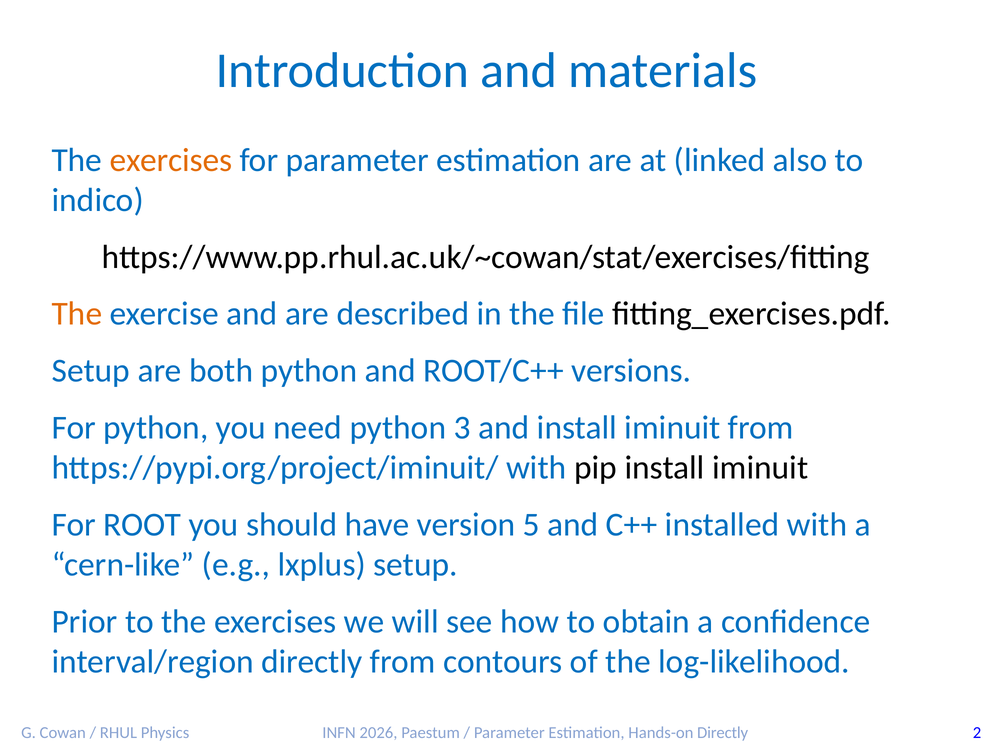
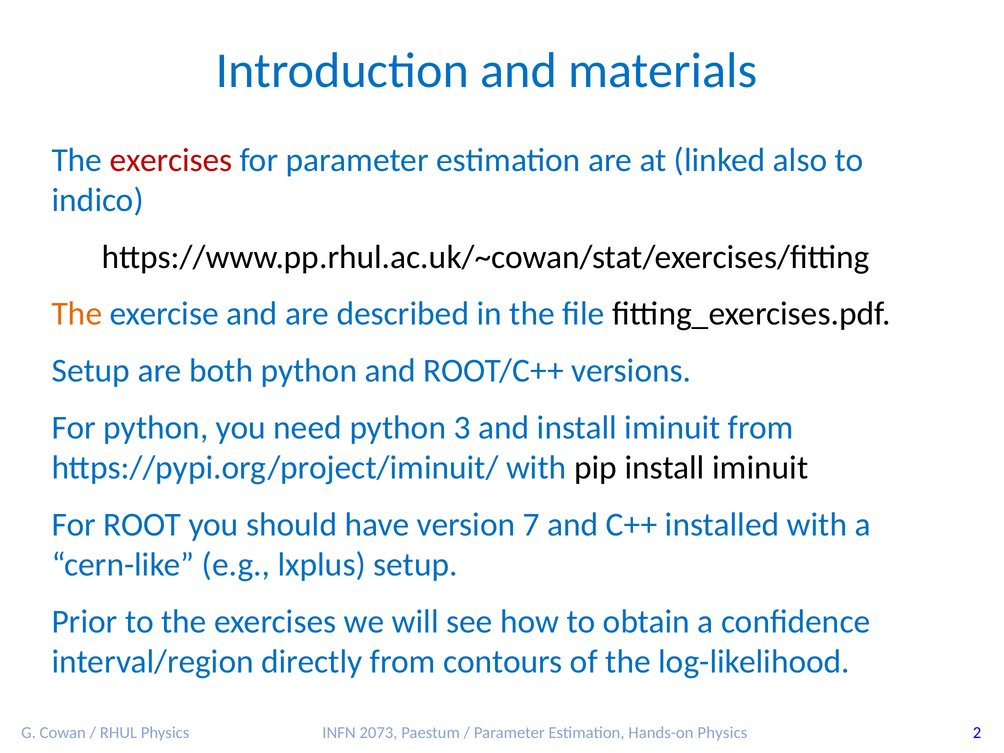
exercises at (171, 160) colour: orange -> red
5: 5 -> 7
2026: 2026 -> 2073
Hands-on Directly: Directly -> Physics
